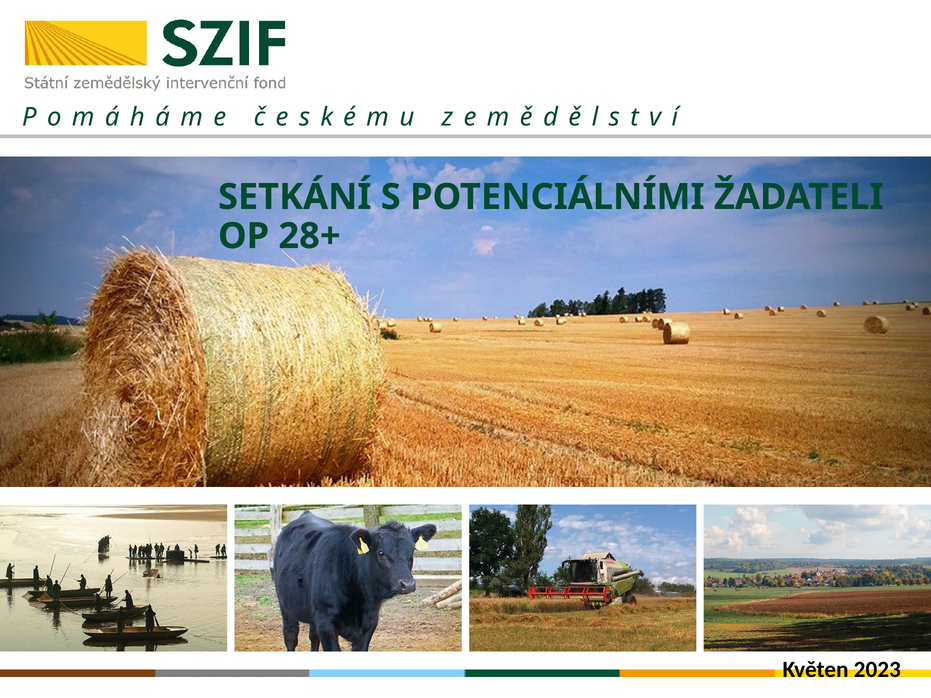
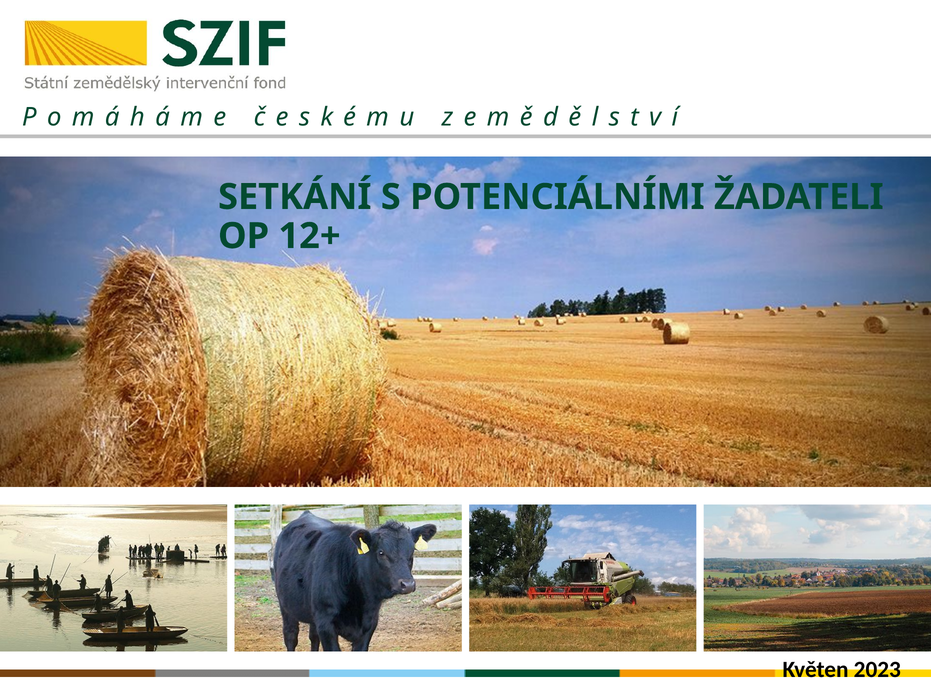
28+: 28+ -> 12+
